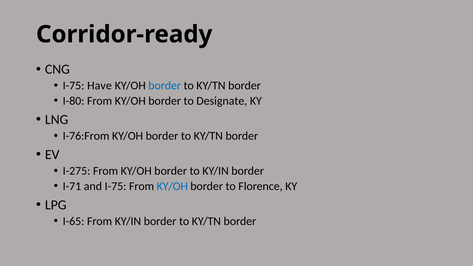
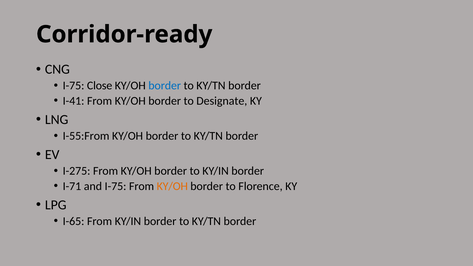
Have: Have -> Close
I-80: I-80 -> I-41
I-76:From: I-76:From -> I-55:From
KY/OH at (172, 186) colour: blue -> orange
